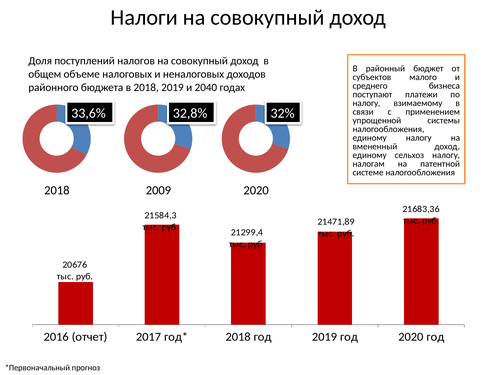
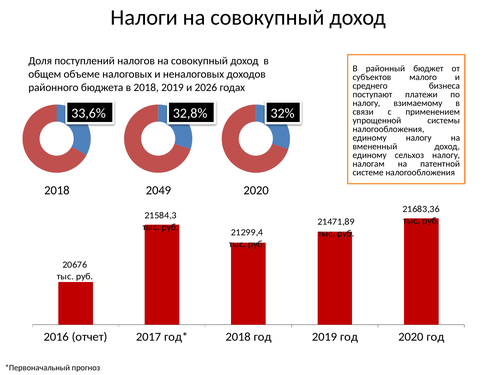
2040: 2040 -> 2026
2009: 2009 -> 2049
